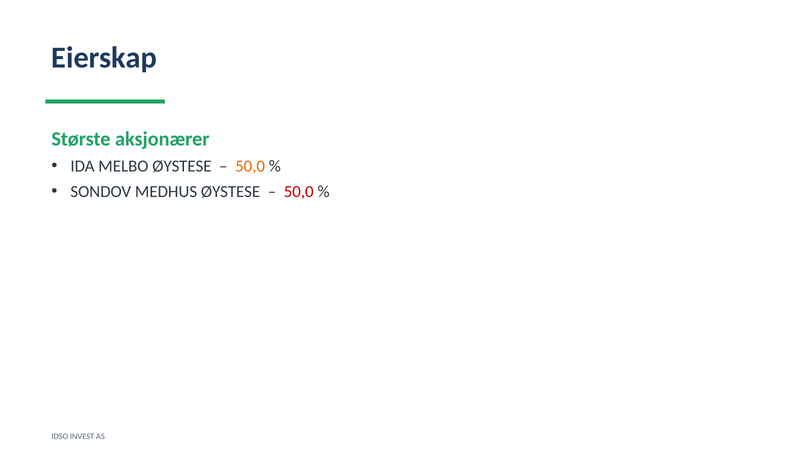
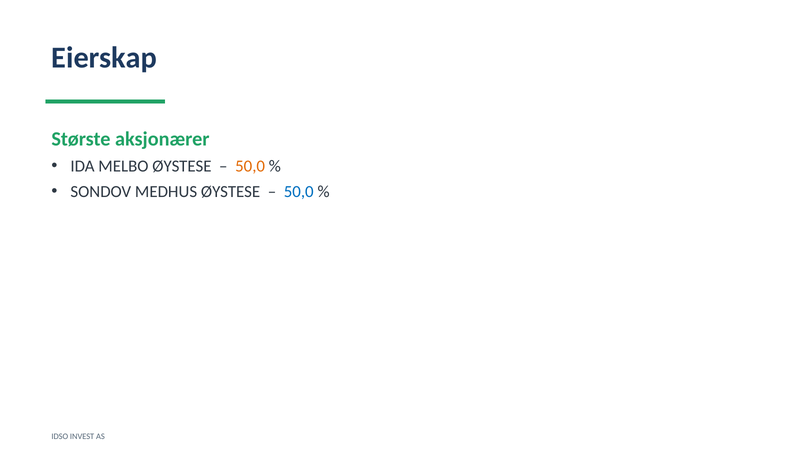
50,0 at (299, 192) colour: red -> blue
